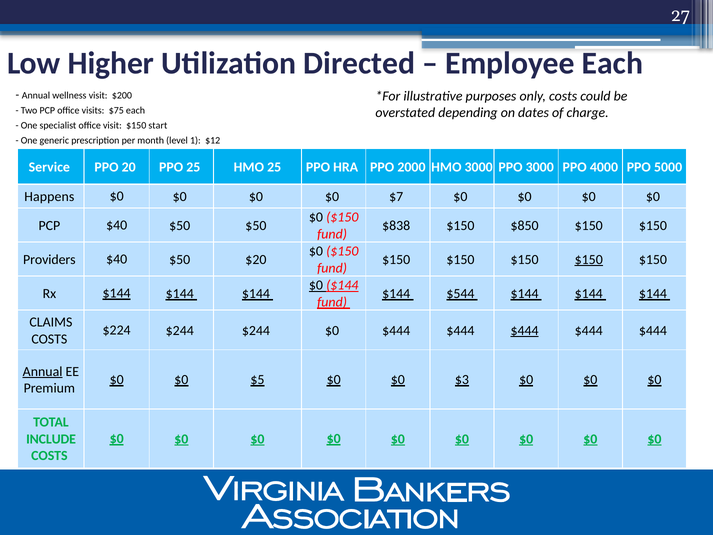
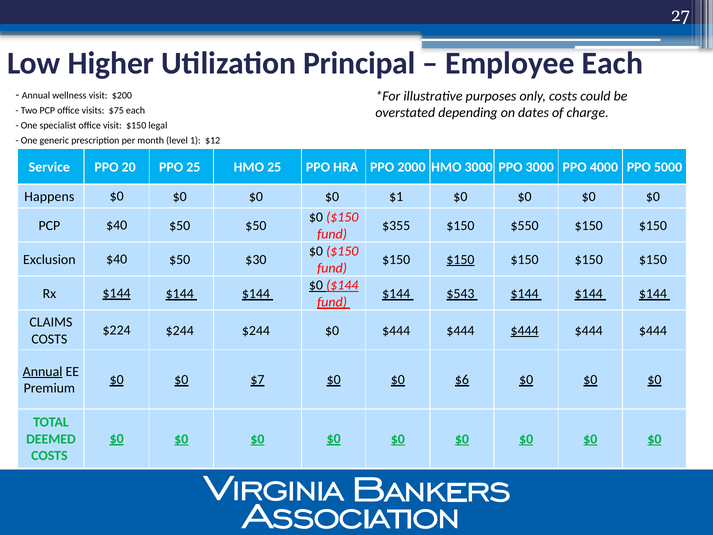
Directed: Directed -> Principal
start: start -> legal
$7: $7 -> $1
$838: $838 -> $355
$850: $850 -> $550
Providers: Providers -> Exclusion
$20: $20 -> $30
$150 at (460, 260) underline: none -> present
$150 at (589, 260) underline: present -> none
$544: $544 -> $543
$5: $5 -> $7
$3: $3 -> $6
INCLUDE: INCLUDE -> DEEMED
